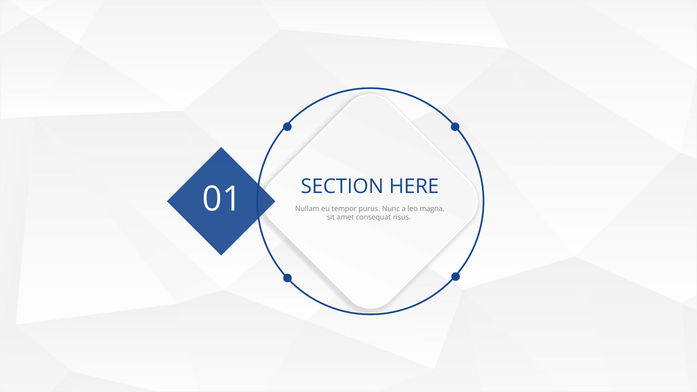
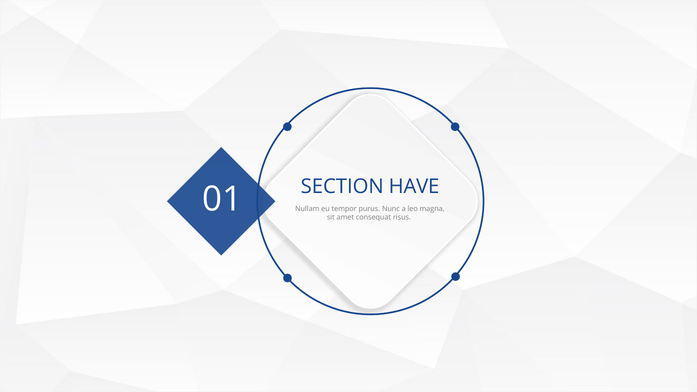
HERE: HERE -> HAVE
